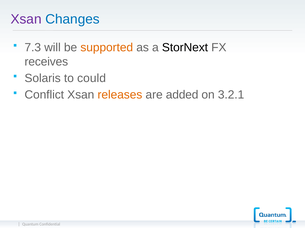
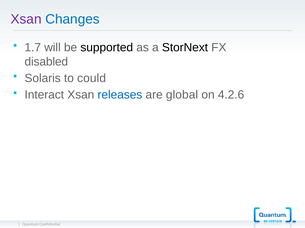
7.3: 7.3 -> 1.7
supported colour: orange -> black
receives: receives -> disabled
Conflict: Conflict -> Interact
releases colour: orange -> blue
added: added -> global
3.2.1: 3.2.1 -> 4.2.6
